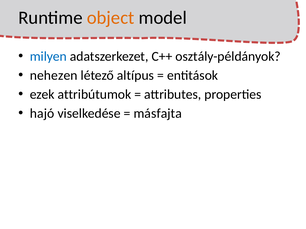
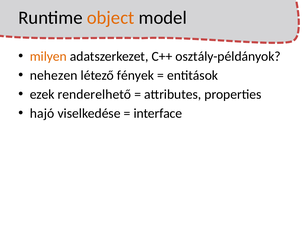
milyen colour: blue -> orange
altípus: altípus -> fények
attribútumok: attribútumok -> renderelhető
másfajta: másfajta -> interface
